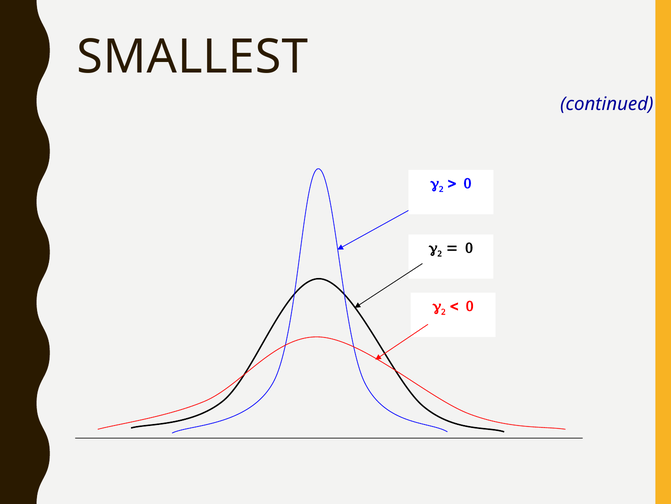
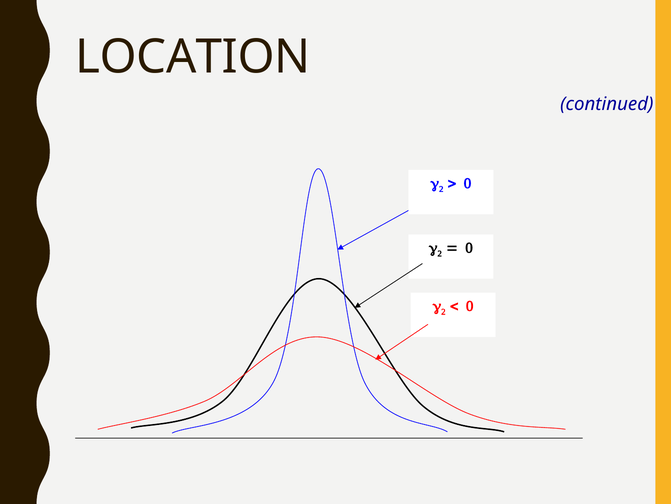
SMALLEST: SMALLEST -> LOCATION
